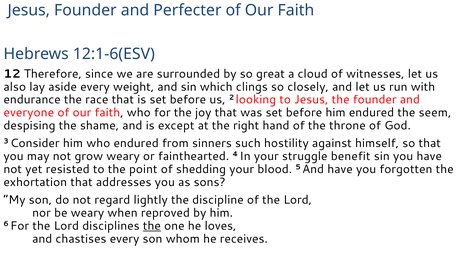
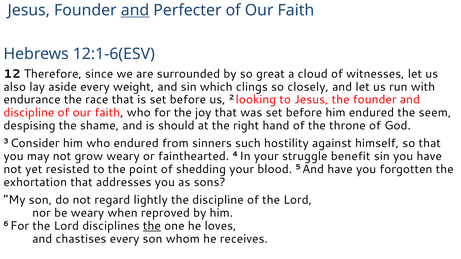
and at (135, 10) underline: none -> present
everyone at (29, 113): everyone -> discipline
except: except -> should
